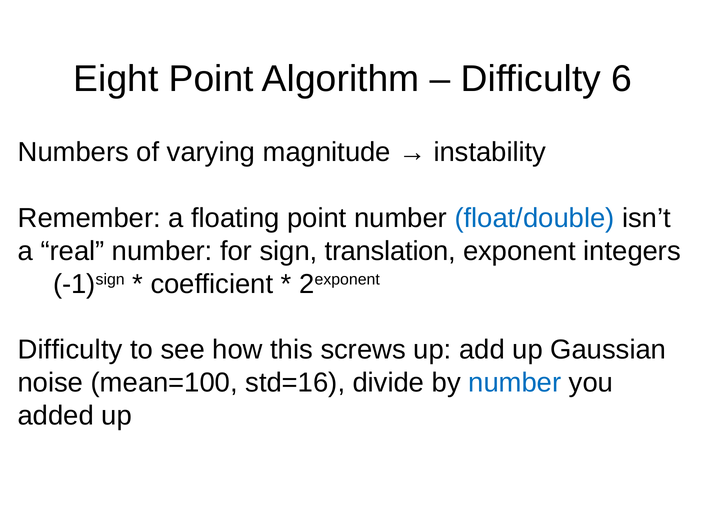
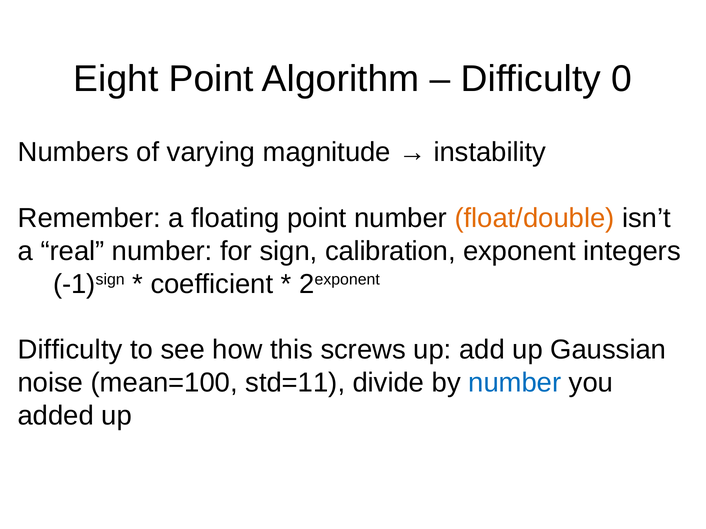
6: 6 -> 0
float/double colour: blue -> orange
translation: translation -> calibration
std=16: std=16 -> std=11
